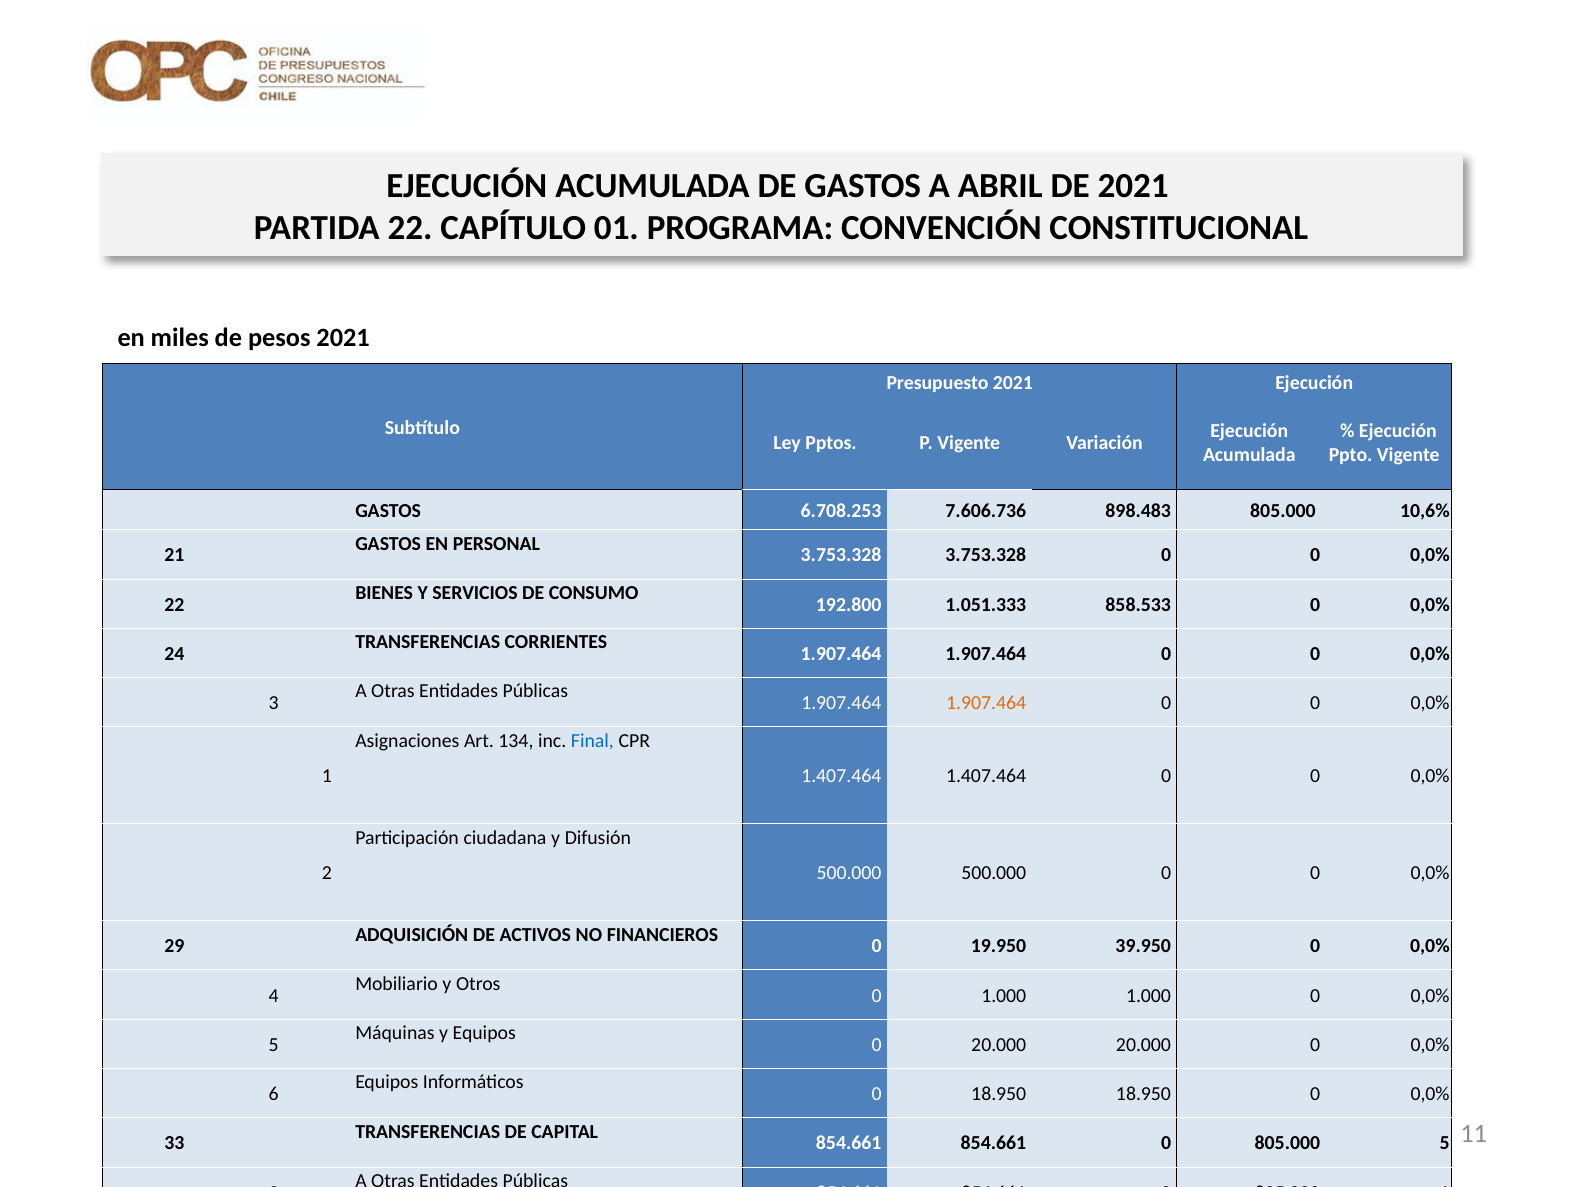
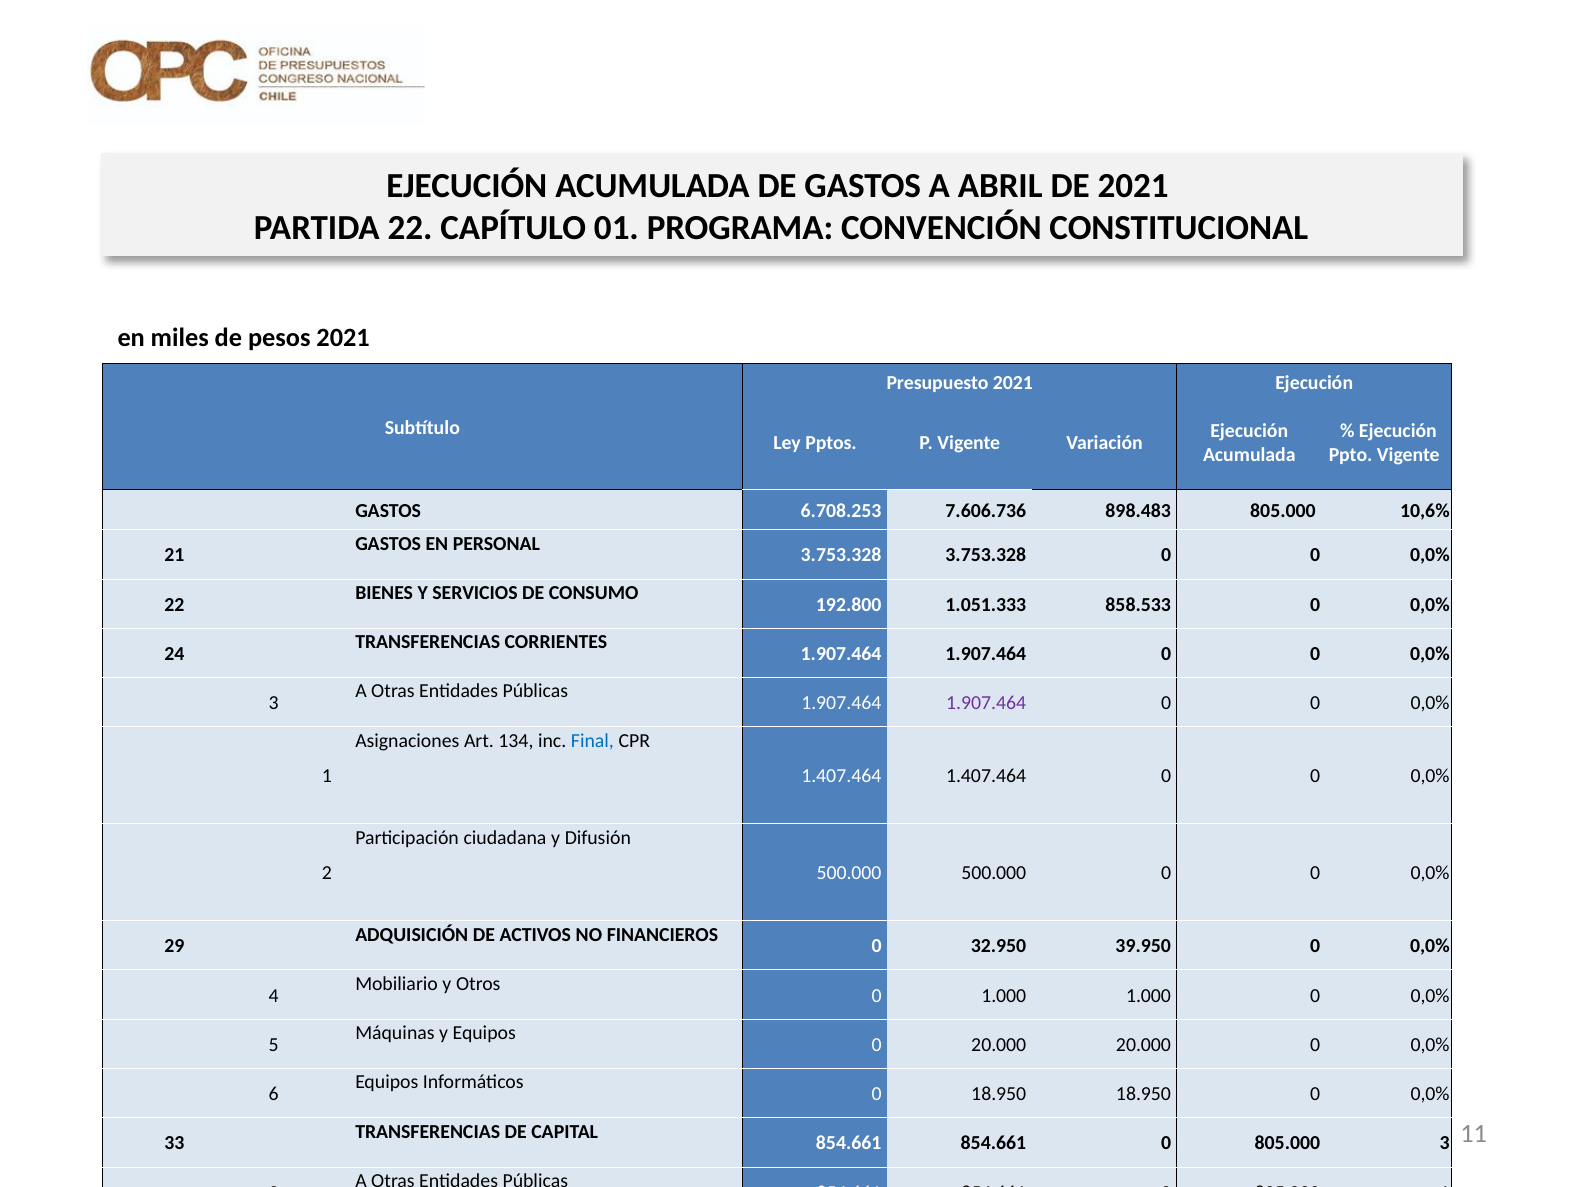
1.907.464 at (986, 703) colour: orange -> purple
19.950: 19.950 -> 32.950
805.000 5: 5 -> 3
